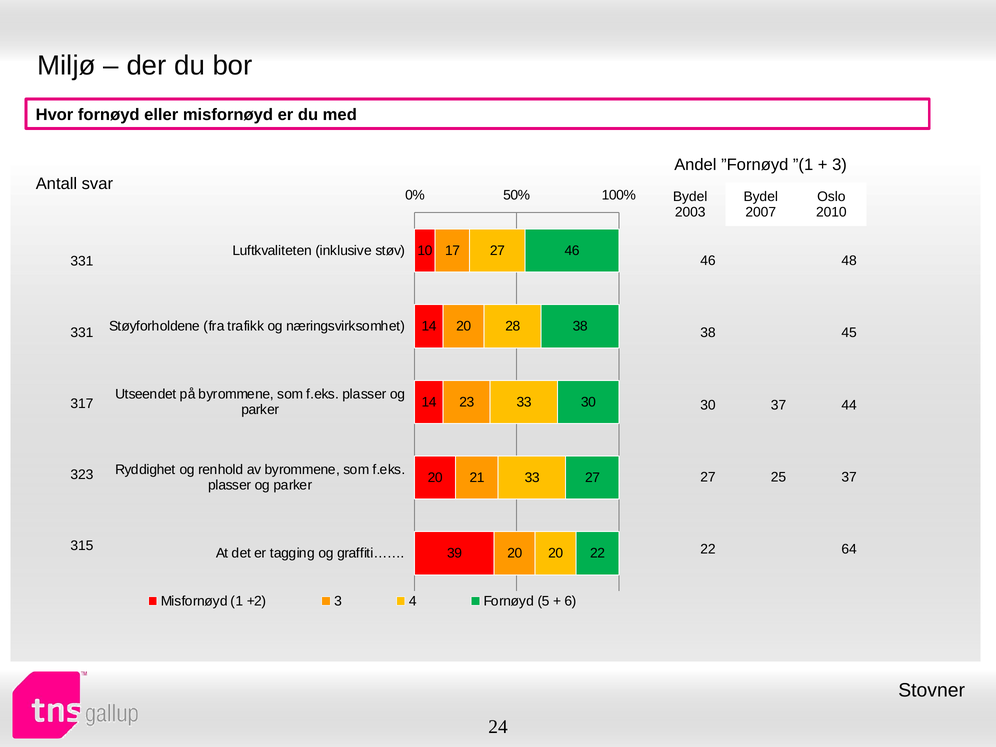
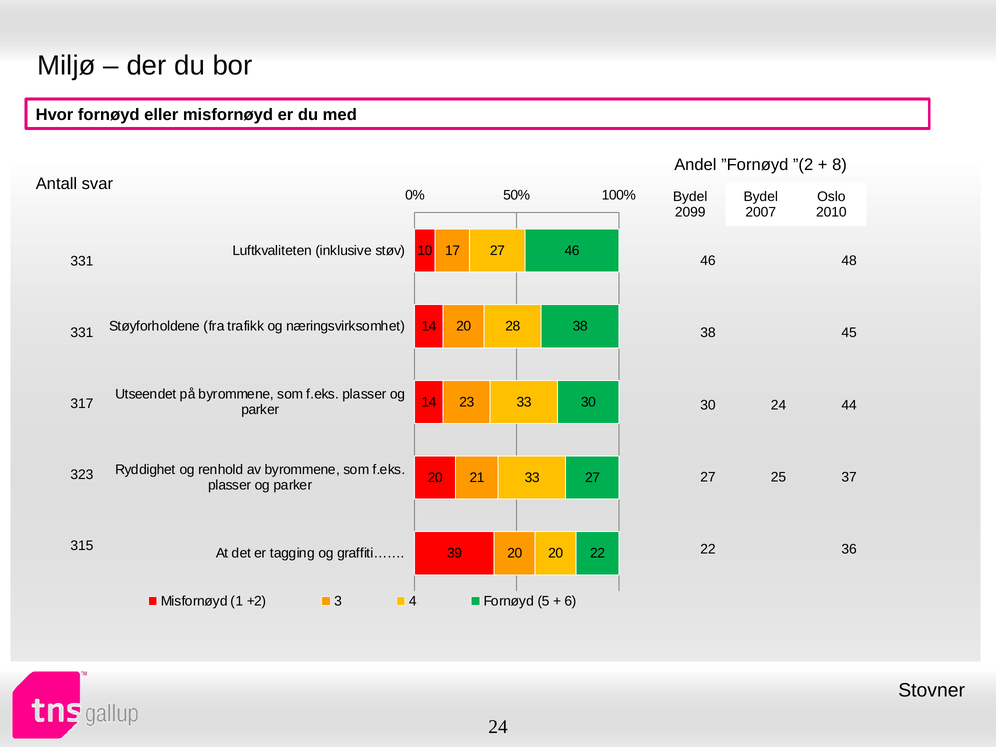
”(1: ”(1 -> ”(2
3 at (840, 165): 3 -> 8
2003: 2003 -> 2099
30 37: 37 -> 24
64: 64 -> 36
